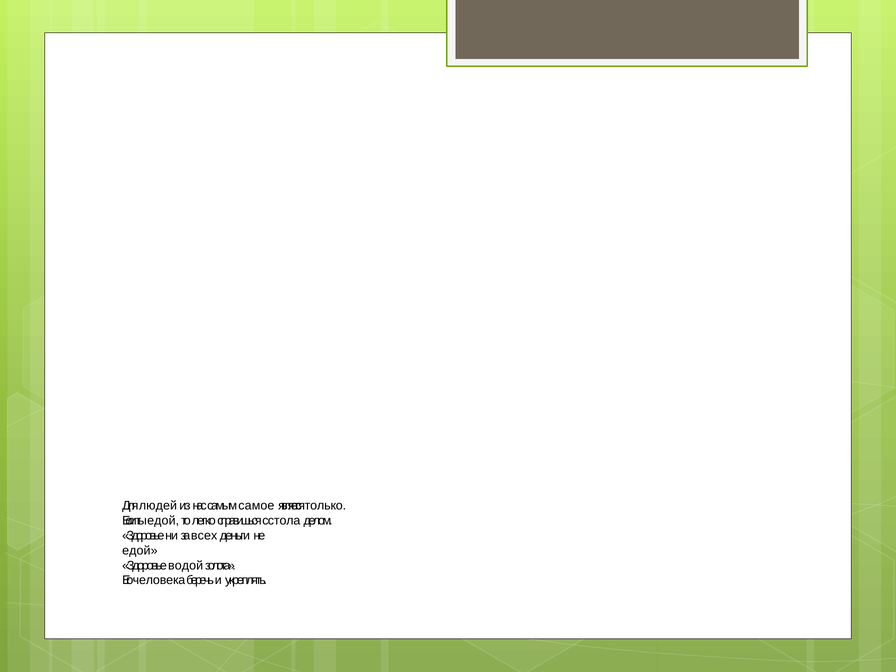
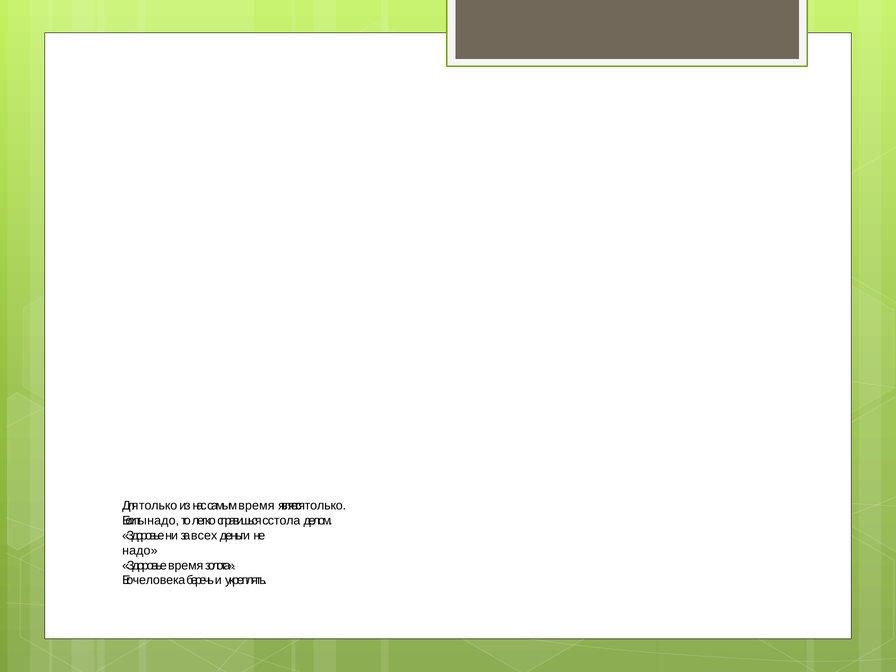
Для людей: людей -> только
самым самое: самое -> время
ты едой: едой -> надо
едой at (140, 550): едой -> надо
Здоровье водой: водой -> время
